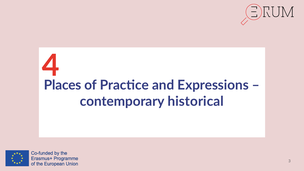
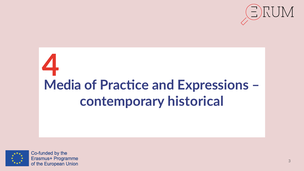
Places: Places -> Media
